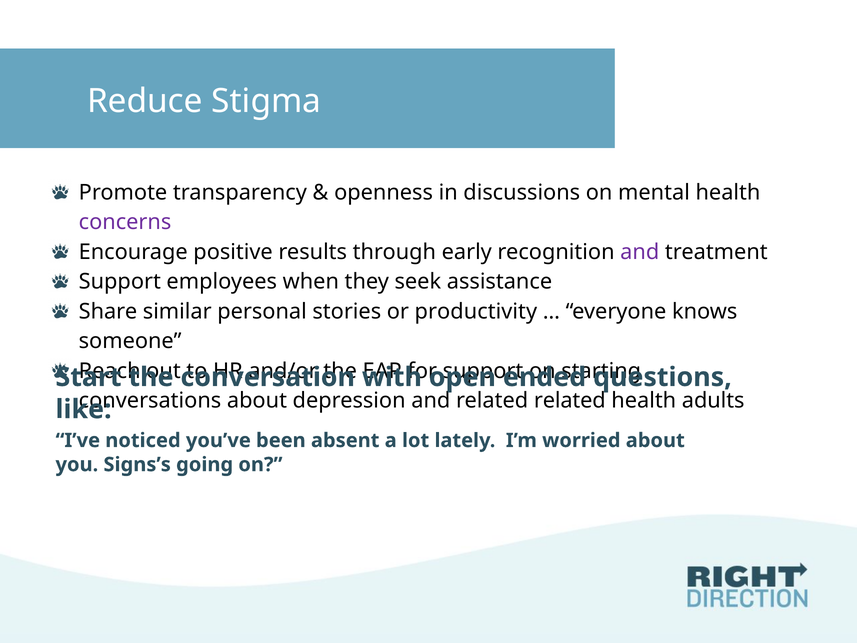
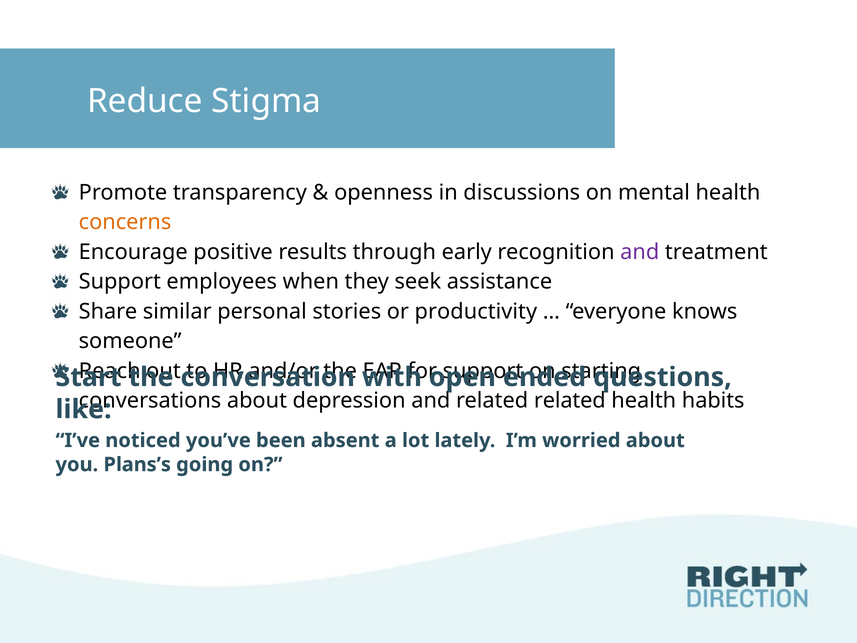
concerns colour: purple -> orange
adults: adults -> habits
Signs’s: Signs’s -> Plans’s
